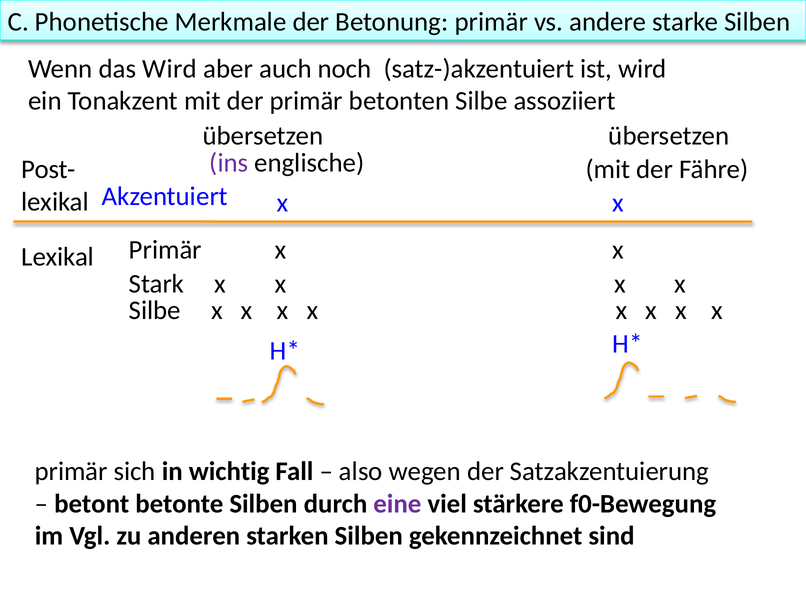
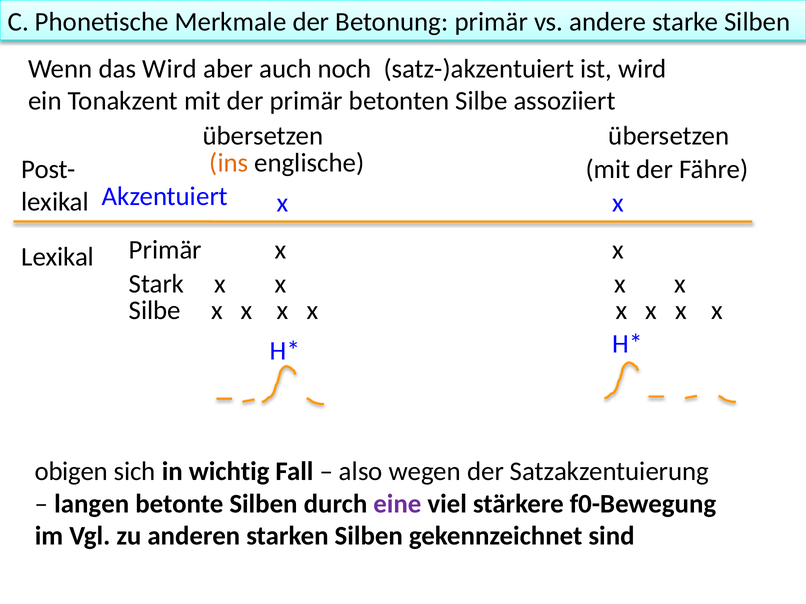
ins colour: purple -> orange
primär at (71, 472): primär -> obigen
betont: betont -> langen
